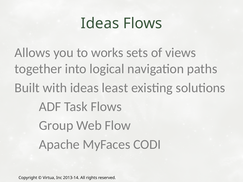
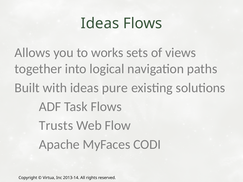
least: least -> pure
Group: Group -> Trusts
